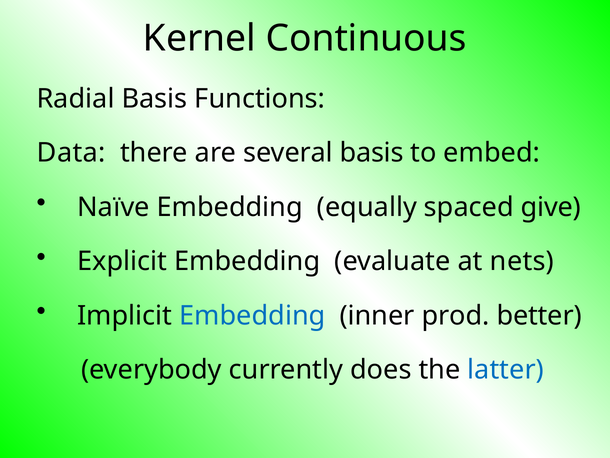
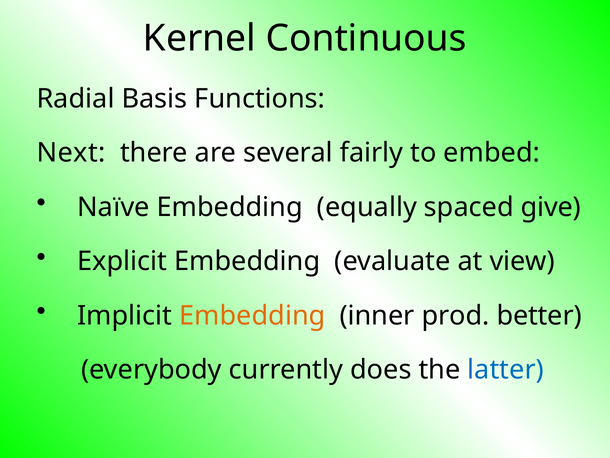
Data: Data -> Next
several basis: basis -> fairly
nets: nets -> view
Embedding at (252, 315) colour: blue -> orange
